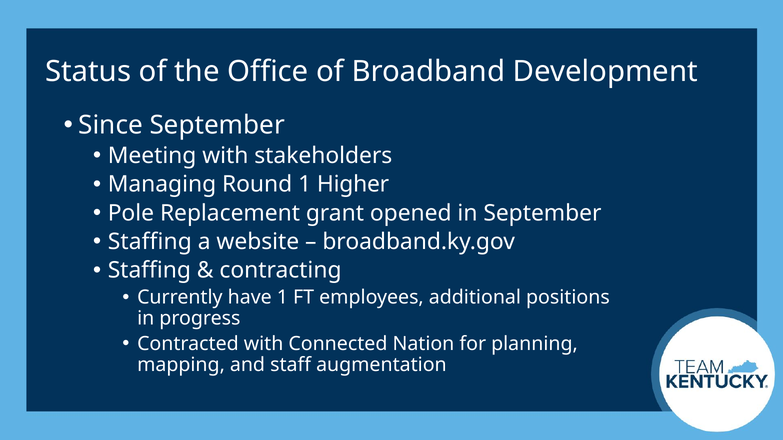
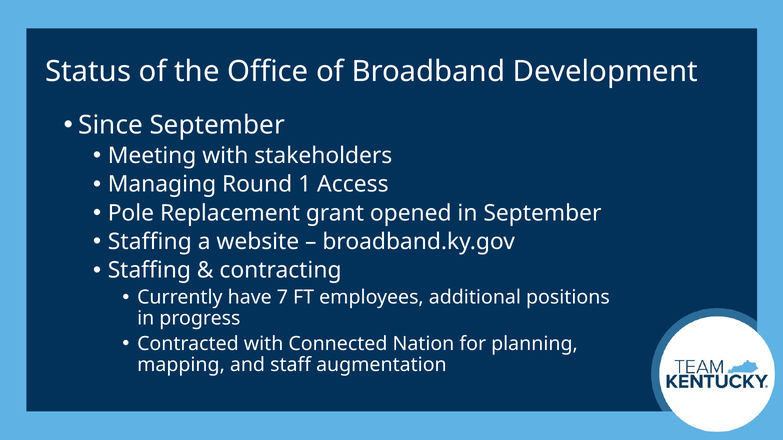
Higher: Higher -> Access
have 1: 1 -> 7
